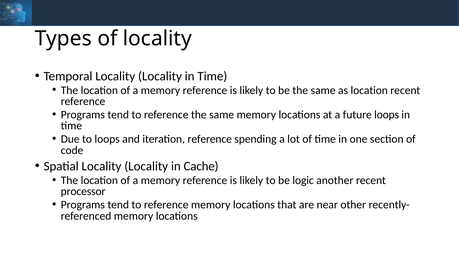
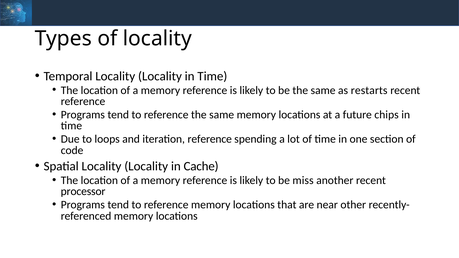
as location: location -> restarts
future loops: loops -> chips
logic: logic -> miss
